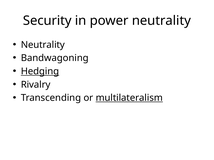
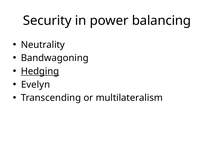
power neutrality: neutrality -> balancing
Rivalry: Rivalry -> Evelyn
multilateralism underline: present -> none
